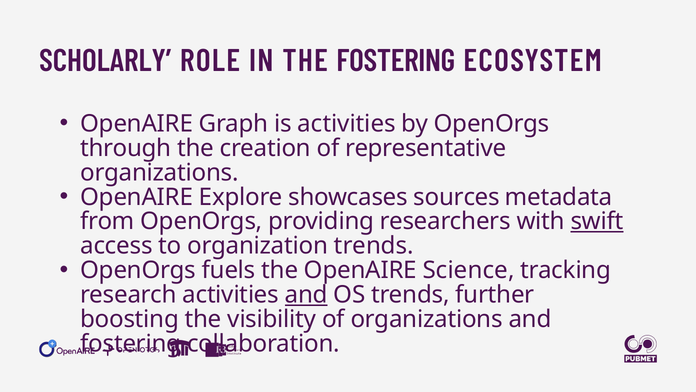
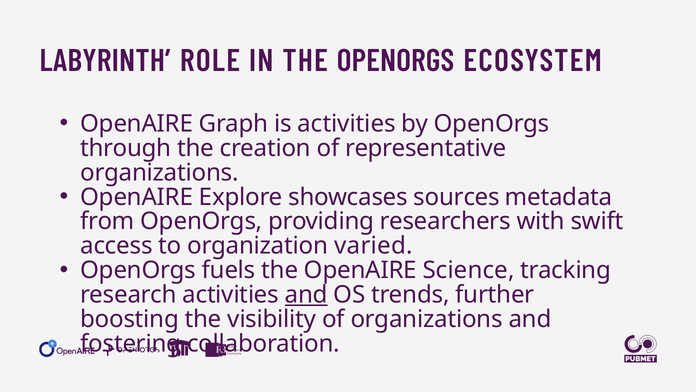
SCHOLARLY: SCHOLARLY -> LABYRINTH
THE FOSTERING: FOSTERING -> OPENORGS
swift underline: present -> none
organization trends: trends -> varied
